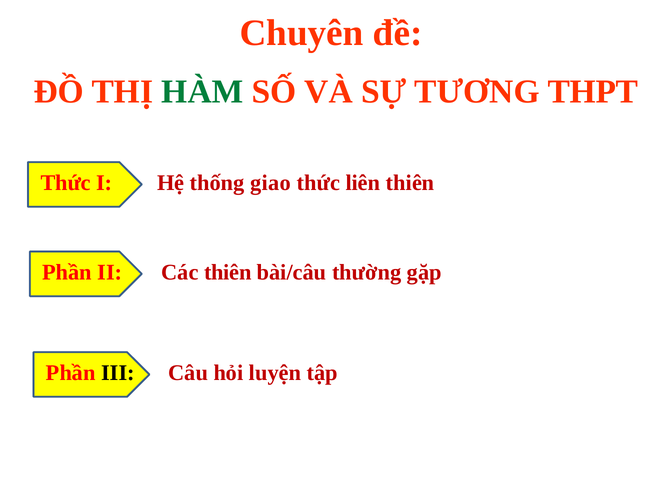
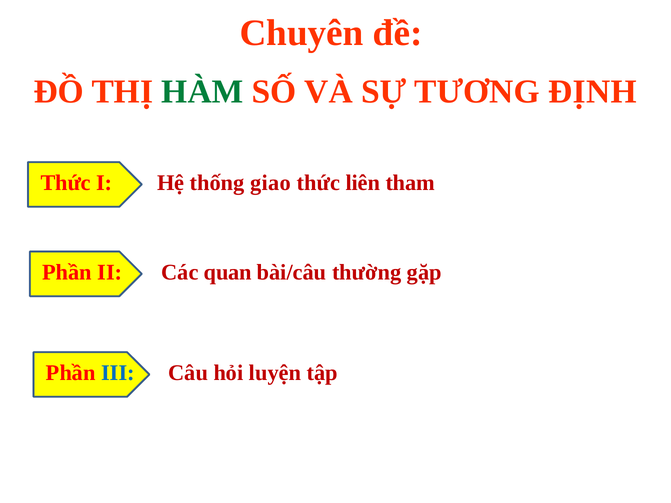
THPT: THPT -> ĐỊNH
liên thiên: thiên -> tham
Các thiên: thiên -> quan
III colour: black -> blue
